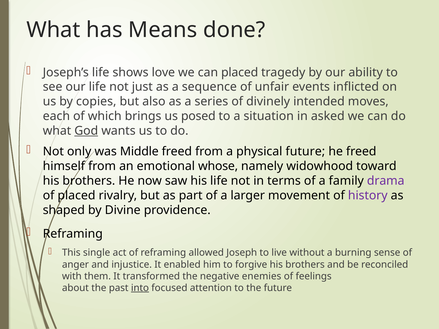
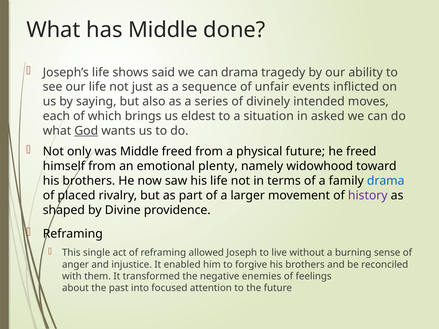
has Means: Means -> Middle
love: love -> said
can placed: placed -> drama
copies: copies -> saying
posed: posed -> eldest
whose: whose -> plenty
drama at (386, 181) colour: purple -> blue
into underline: present -> none
